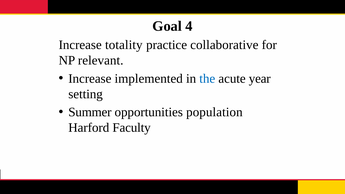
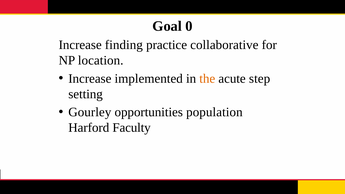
4: 4 -> 0
totality: totality -> finding
relevant: relevant -> location
the colour: blue -> orange
year: year -> step
Summer: Summer -> Gourley
